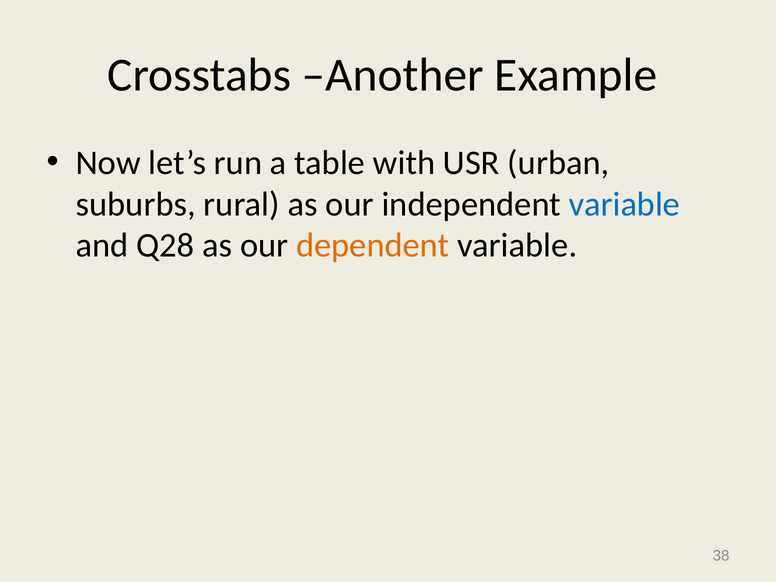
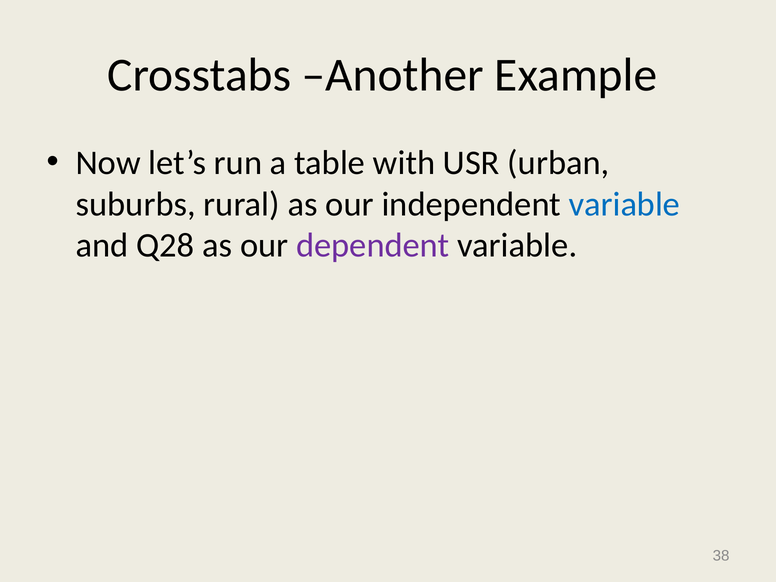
dependent colour: orange -> purple
